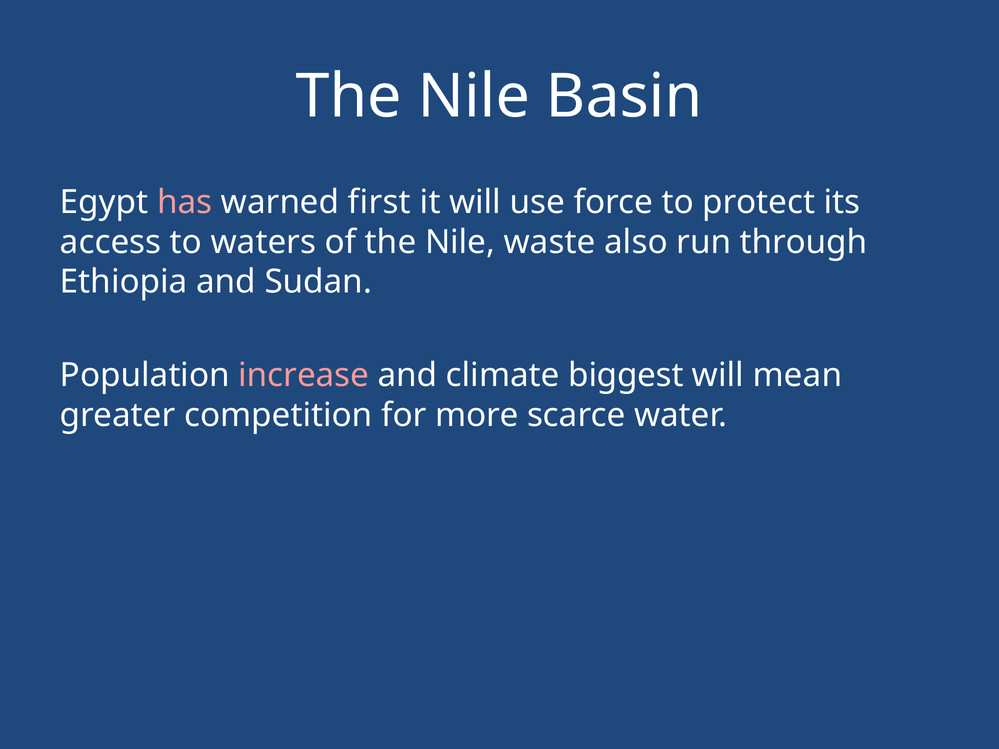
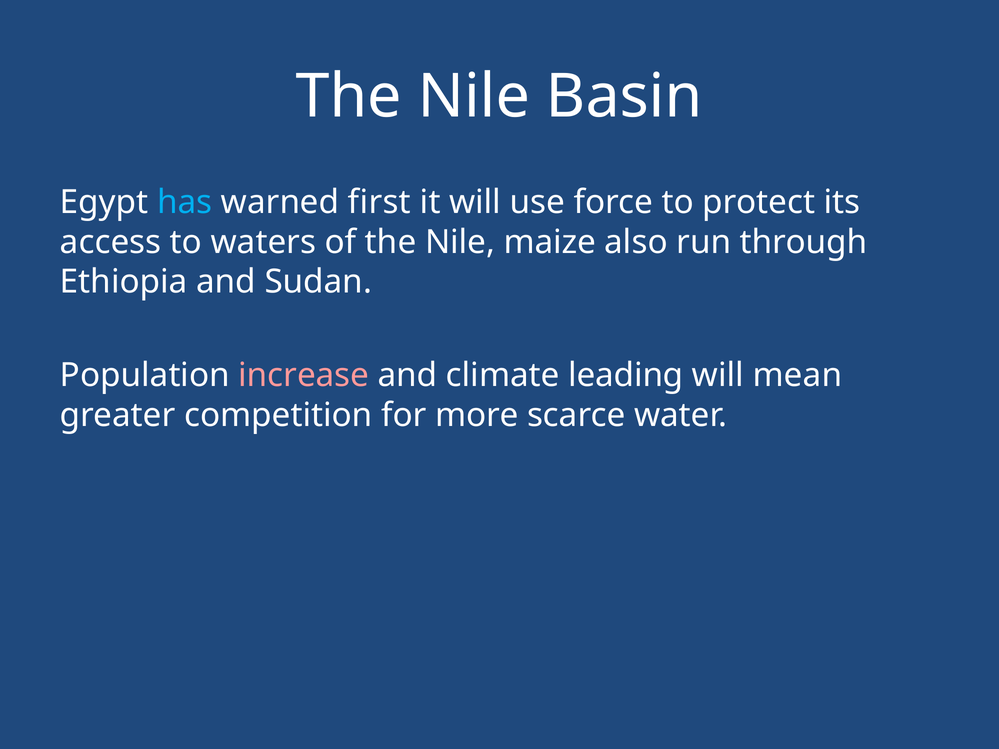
has colour: pink -> light blue
waste: waste -> maize
biggest: biggest -> leading
